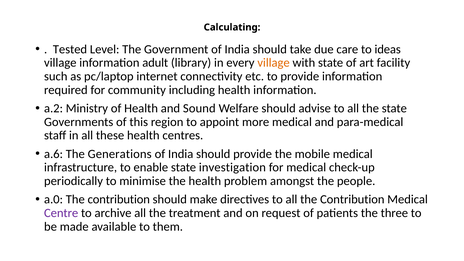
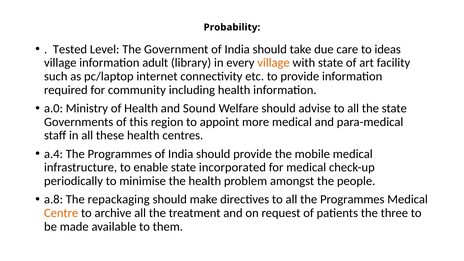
Calculating: Calculating -> Probability
a.2: a.2 -> a.0
a.6: a.6 -> a.4
Generations at (120, 154): Generations -> Programmes
investigation: investigation -> incorporated
a.0: a.0 -> a.8
contribution at (119, 199): contribution -> repackaging
all the Contribution: Contribution -> Programmes
Centre colour: purple -> orange
